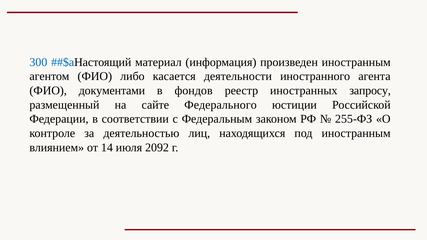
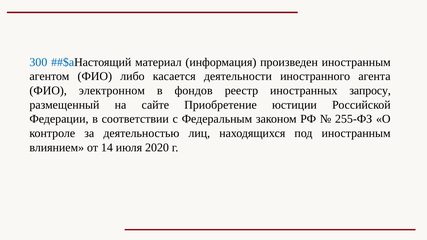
документами: документами -> электронном
Федерального: Федерального -> Приобретение
2092: 2092 -> 2020
